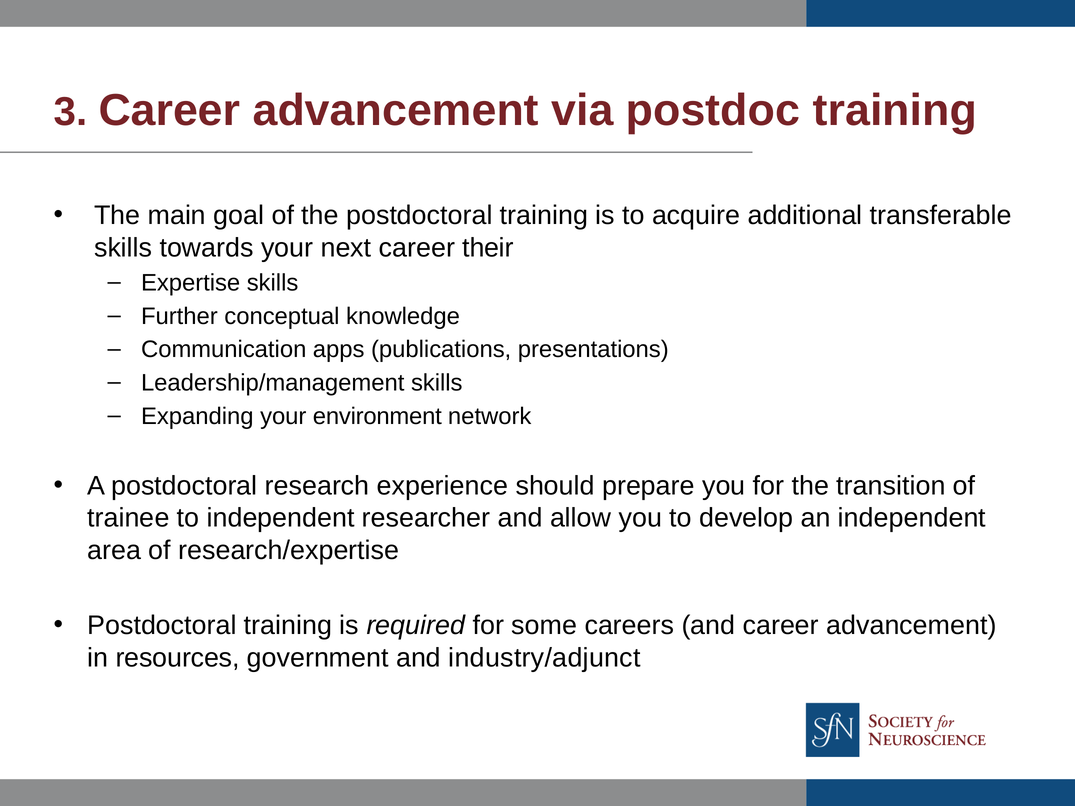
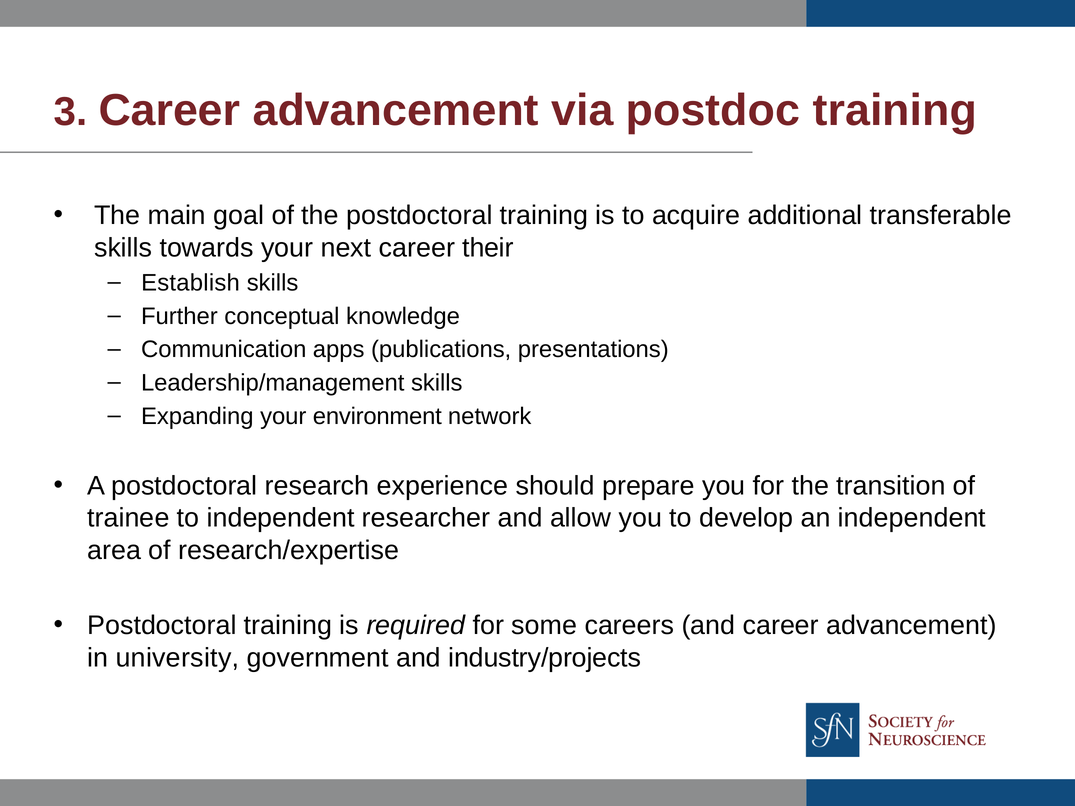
Expertise: Expertise -> Establish
resources: resources -> university
industry/adjunct: industry/adjunct -> industry/projects
